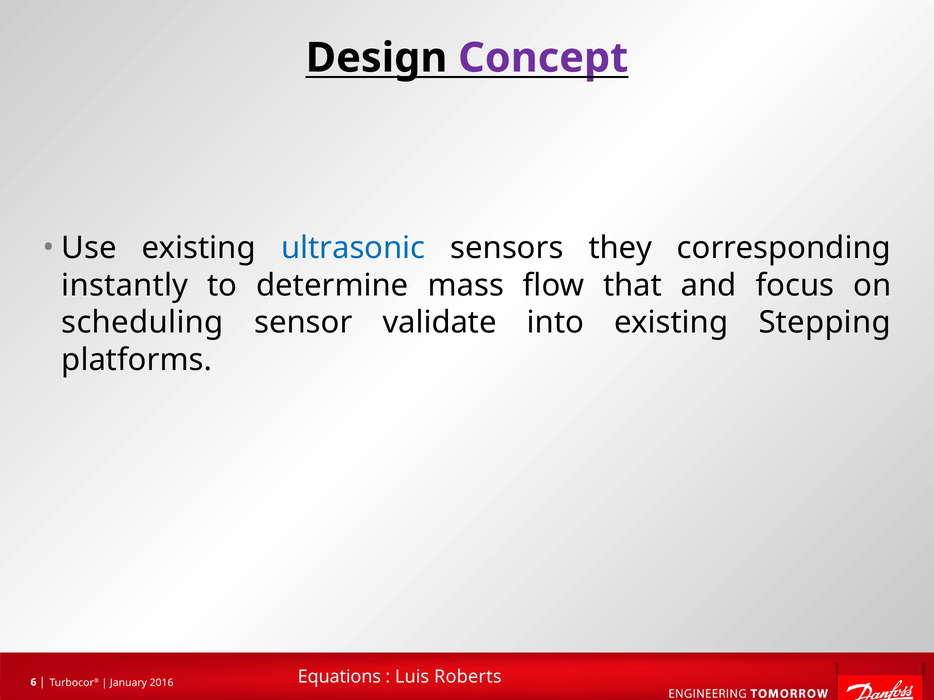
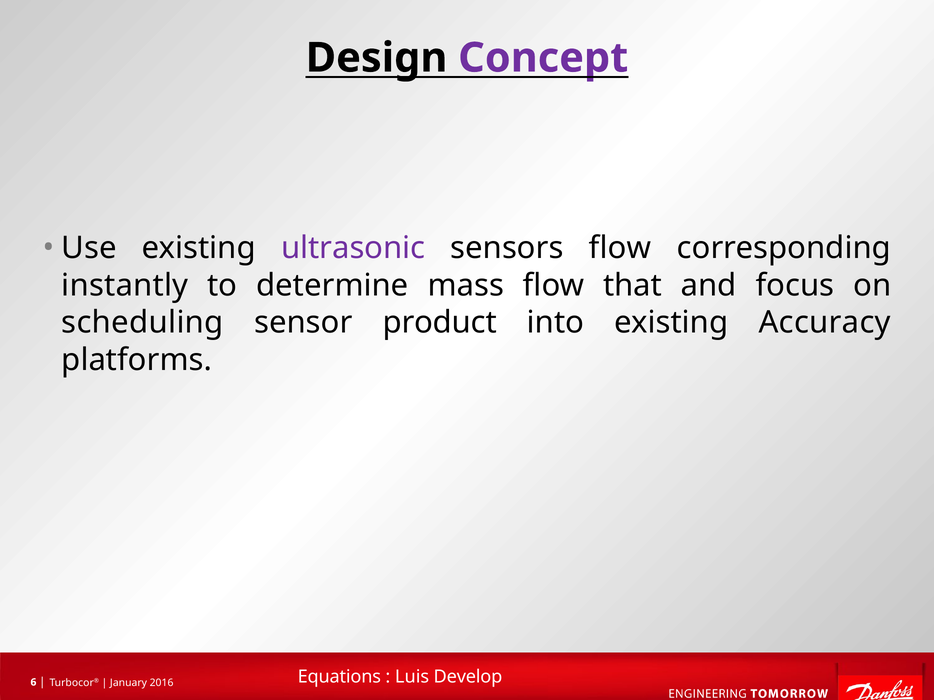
ultrasonic colour: blue -> purple
sensors they: they -> flow
validate: validate -> product
Stepping: Stepping -> Accuracy
Roberts: Roberts -> Develop
